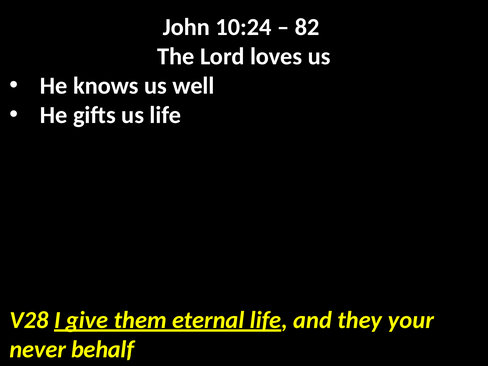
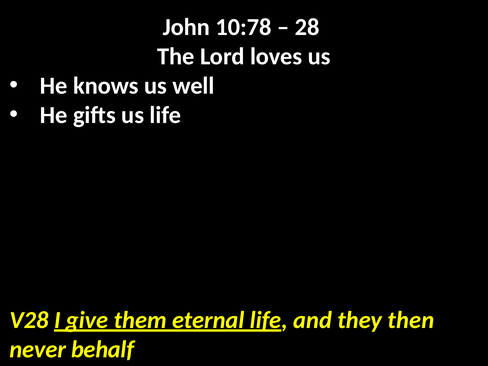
10:24: 10:24 -> 10:78
82: 82 -> 28
your: your -> then
